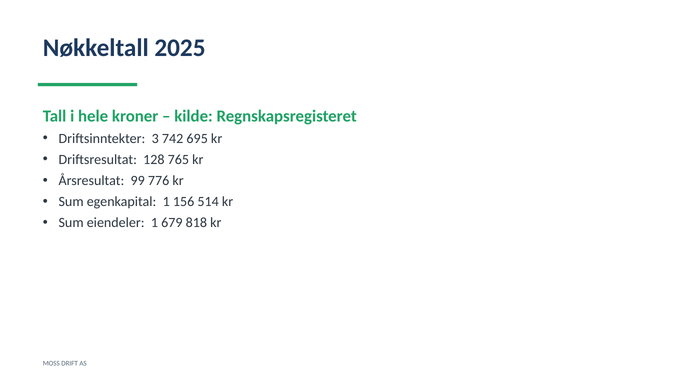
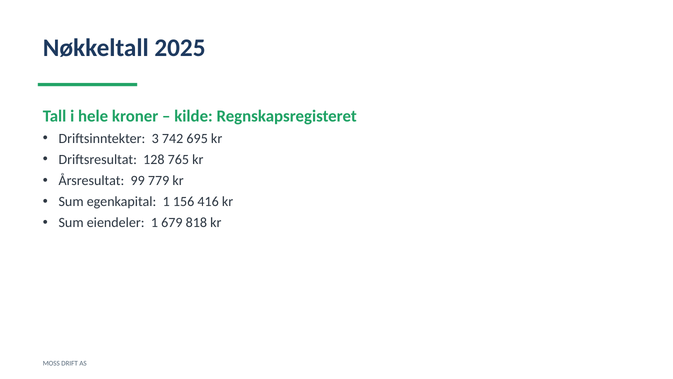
776: 776 -> 779
514: 514 -> 416
